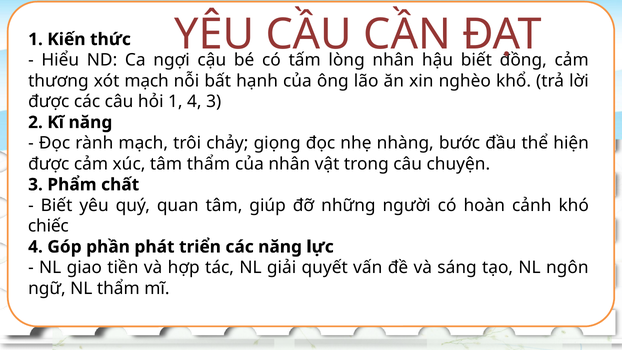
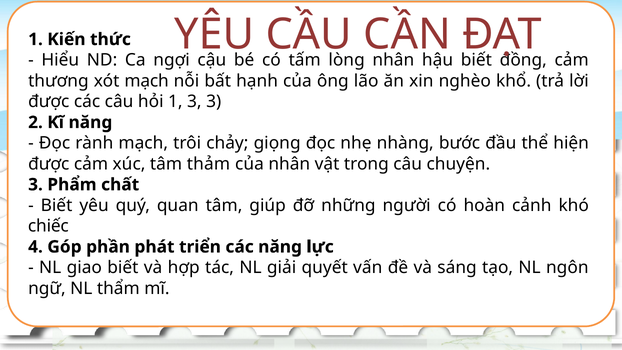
1 4: 4 -> 3
tâm thẩm: thẩm -> thảm
giao tiền: tiền -> biết
